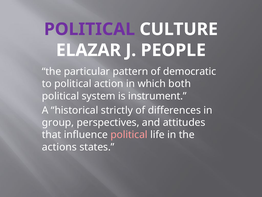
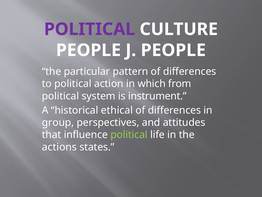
ELAZAR at (88, 50): ELAZAR -> PEOPLE
pattern of democratic: democratic -> differences
both: both -> from
strictly: strictly -> ethical
political at (129, 134) colour: pink -> light green
